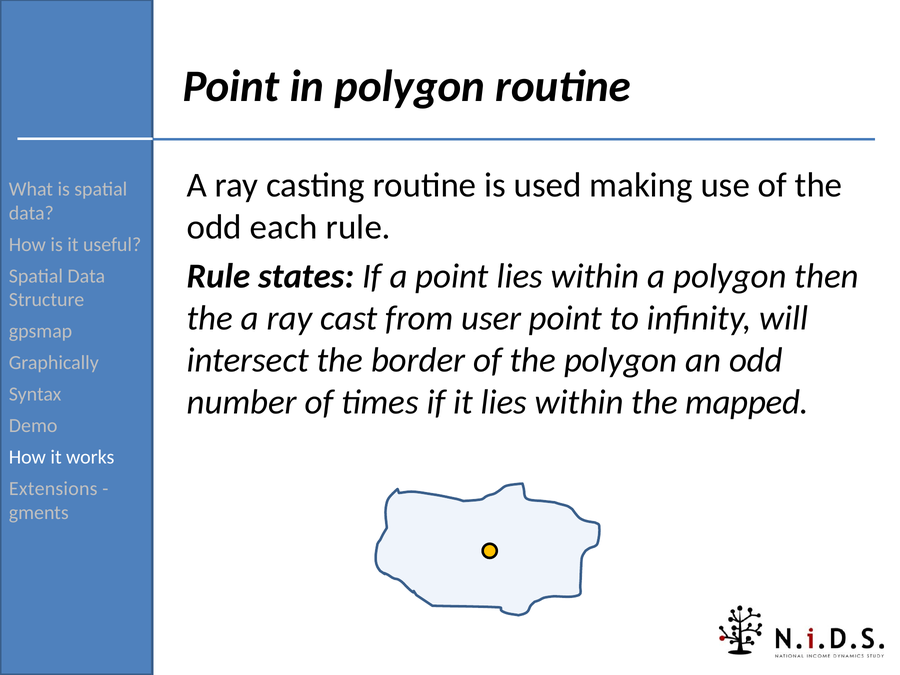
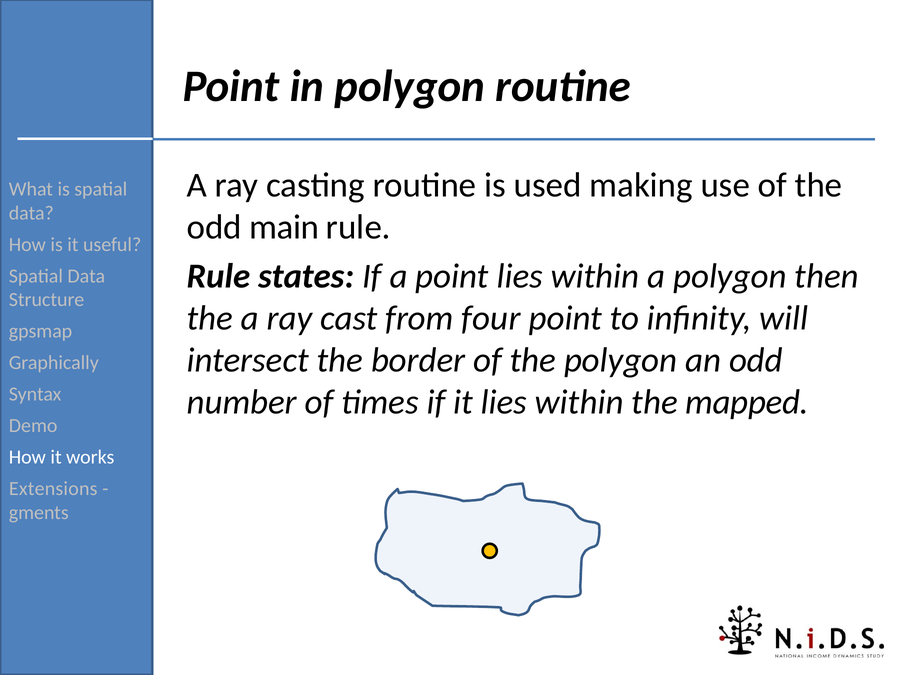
each: each -> main
user: user -> four
